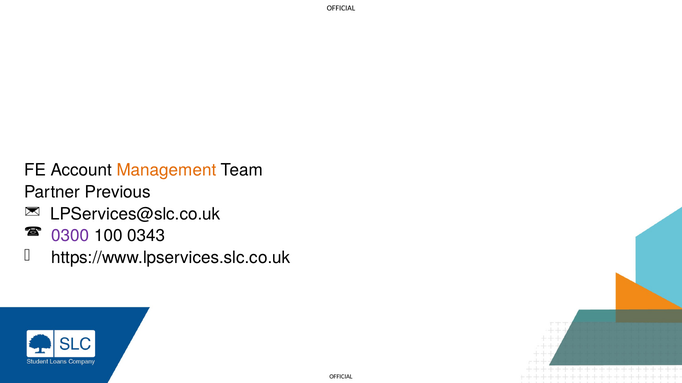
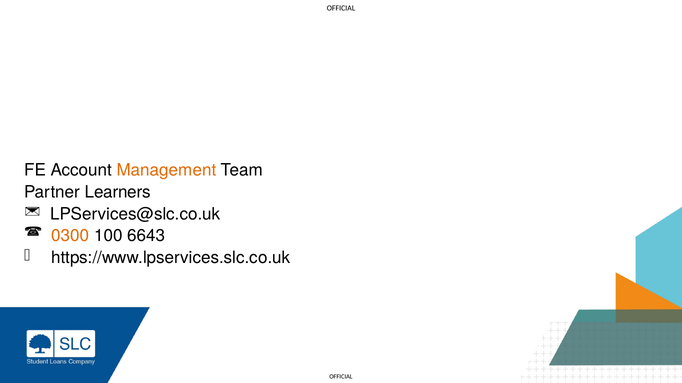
Previous: Previous -> Learners
0300 colour: purple -> orange
0343: 0343 -> 6643
